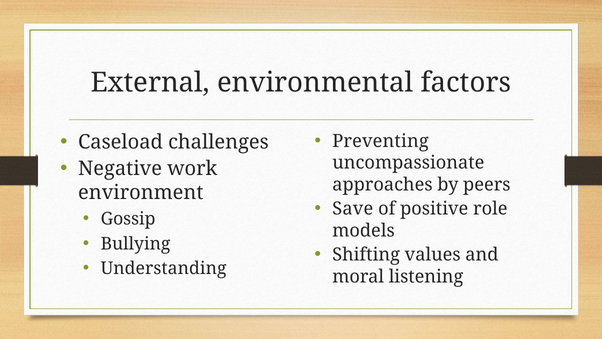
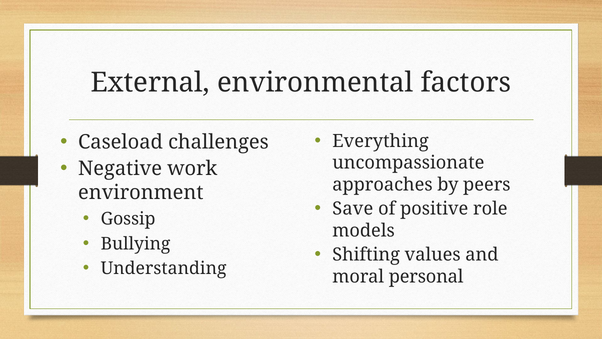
Preventing: Preventing -> Everything
listening: listening -> personal
